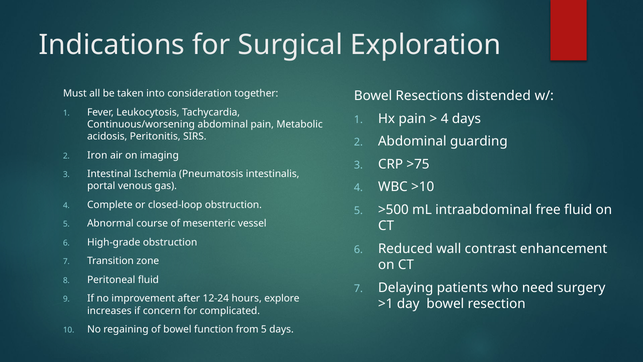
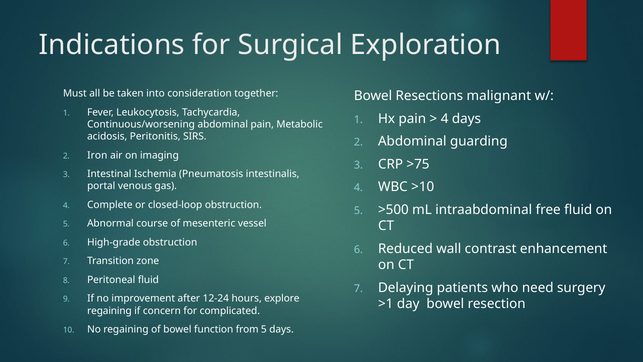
distended: distended -> malignant
increases at (109, 310): increases -> regaining
